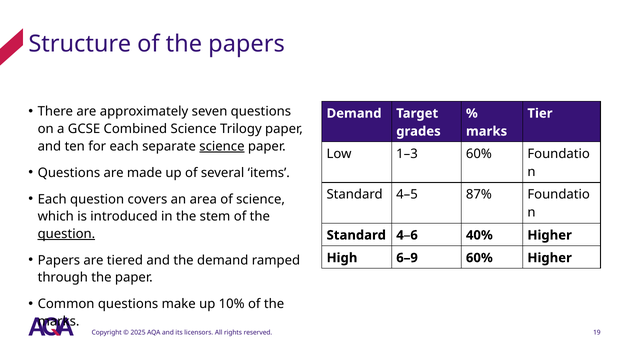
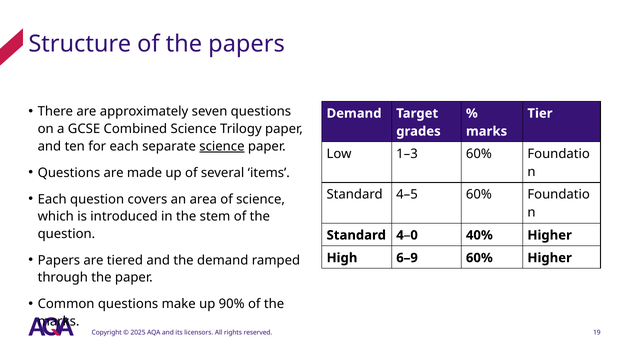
4–5 87%: 87% -> 60%
question at (66, 234) underline: present -> none
4–6: 4–6 -> 4–0
10%: 10% -> 90%
